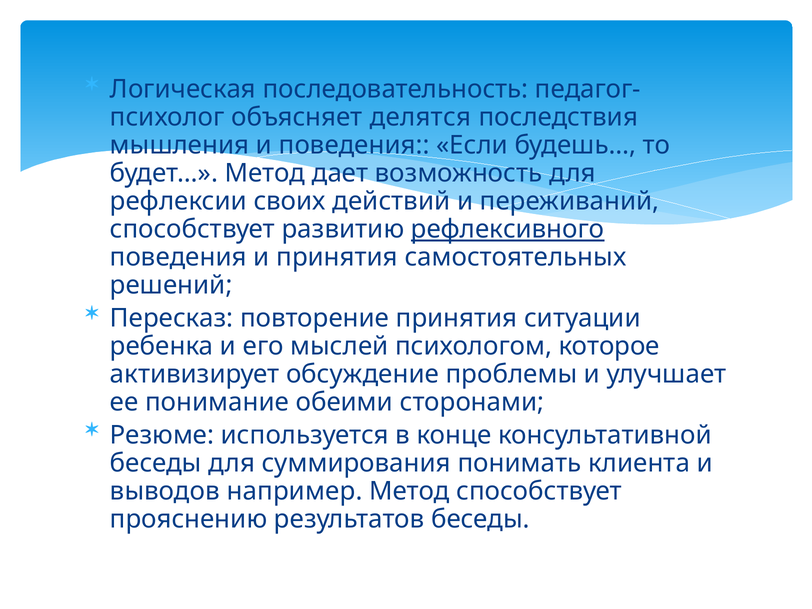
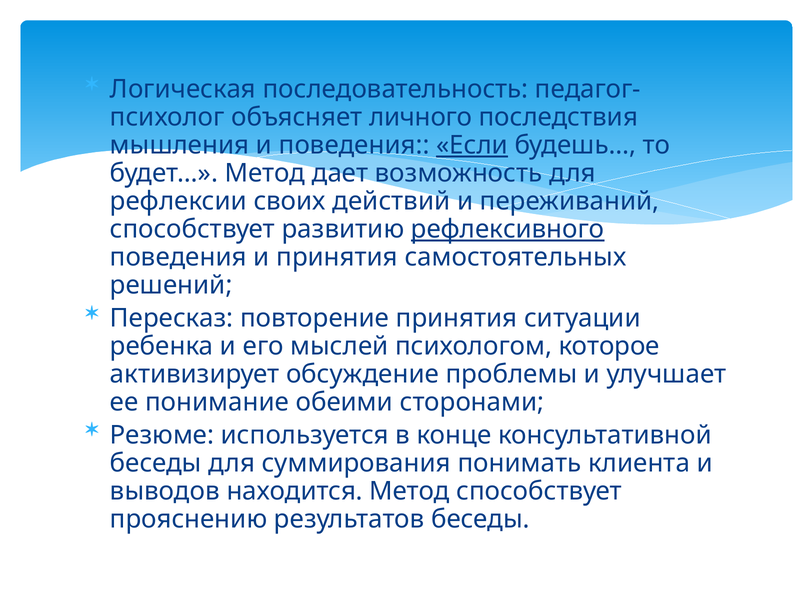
делятся: делятся -> личного
Если underline: none -> present
например: например -> находится
